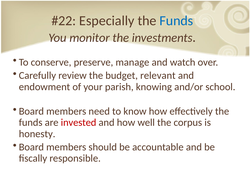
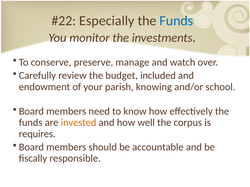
relevant: relevant -> included
invested colour: red -> orange
honesty: honesty -> requires
